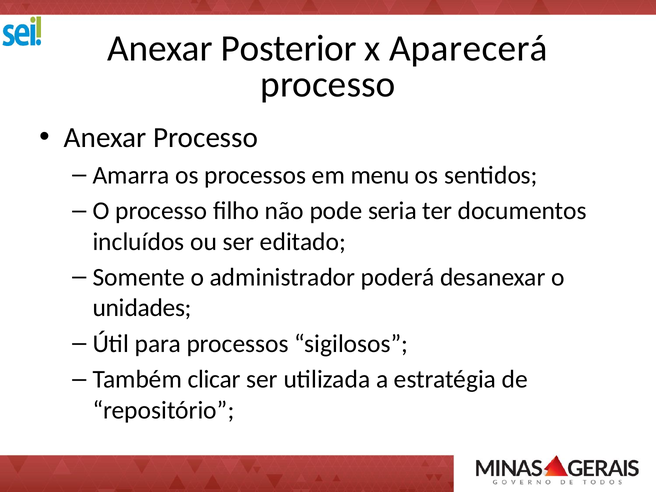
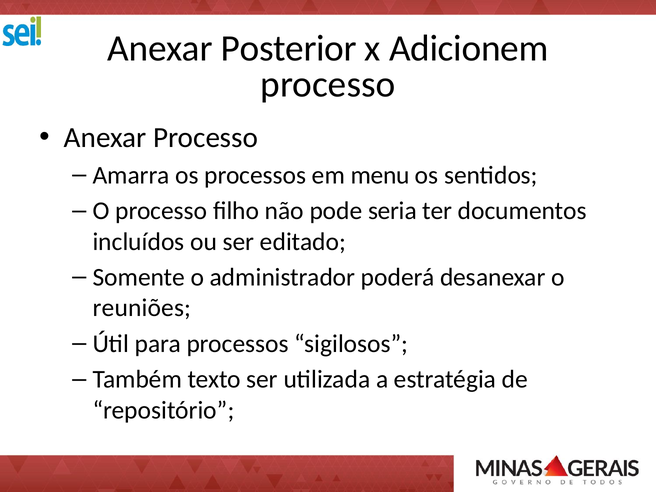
Aparecerá: Aparecerá -> Adicionem
unidades: unidades -> reuniões
clicar: clicar -> texto
